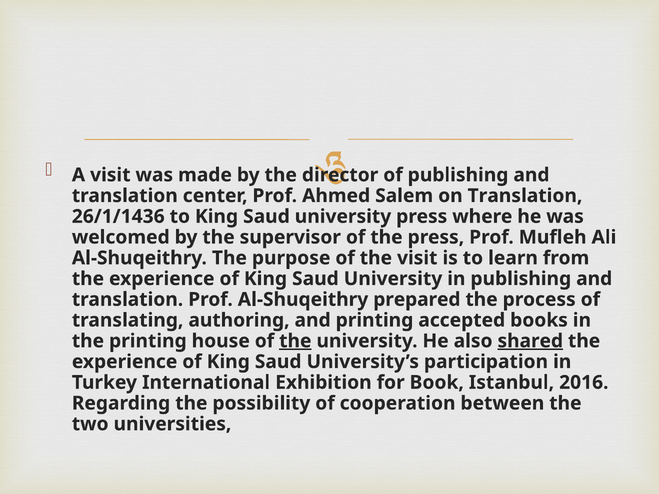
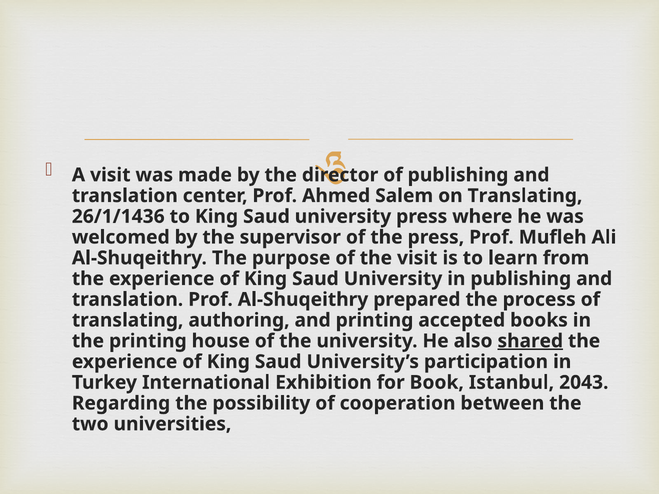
on Translation: Translation -> Translating
the at (295, 341) underline: present -> none
2016: 2016 -> 2043
